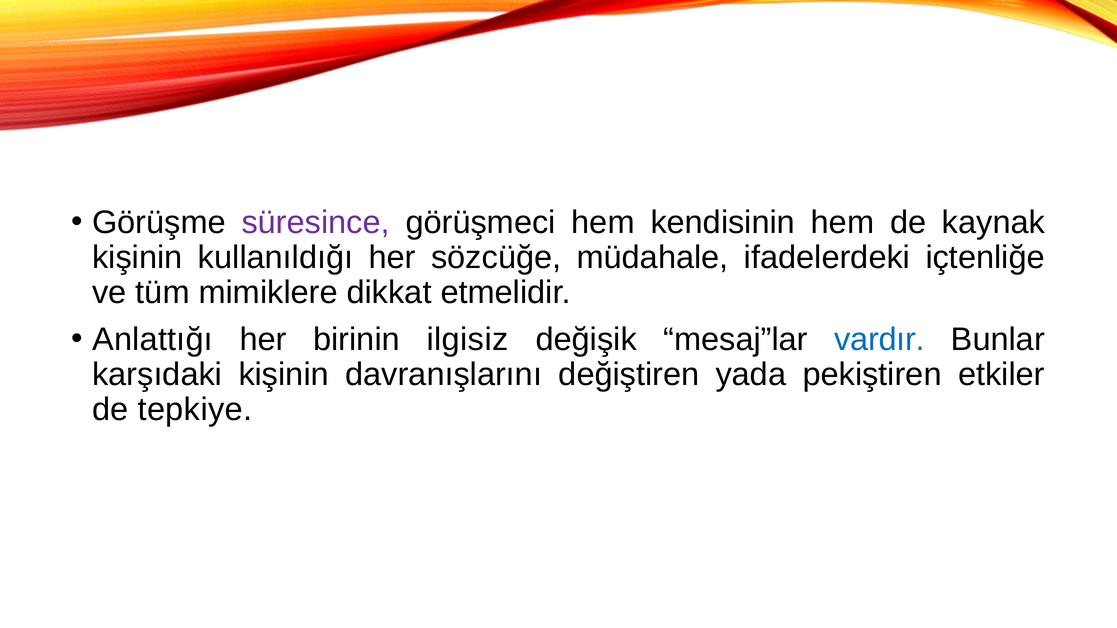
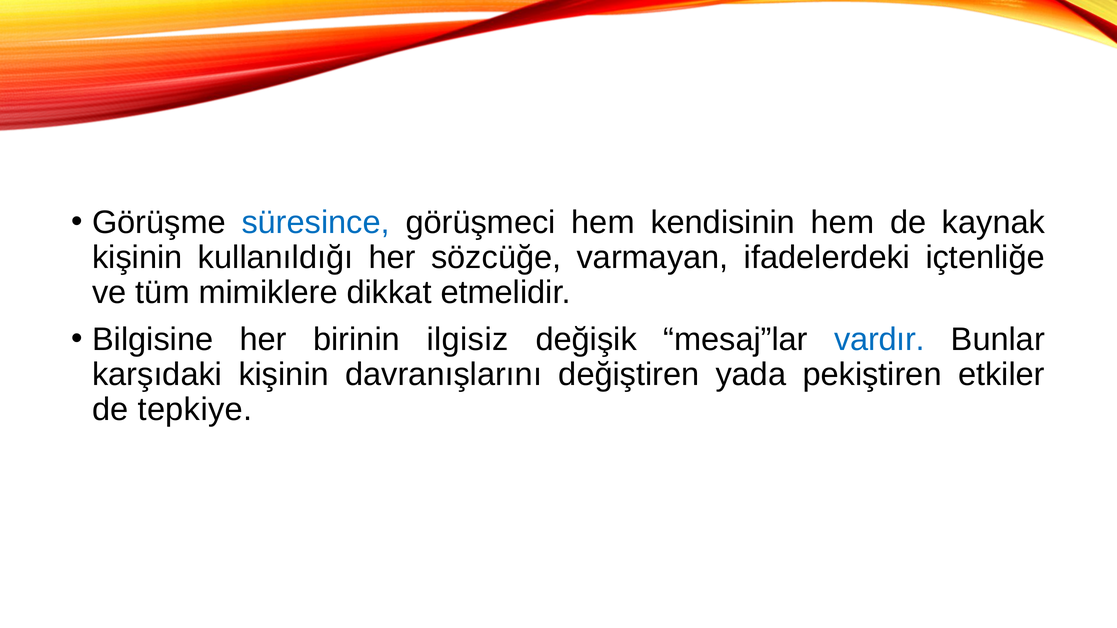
süresince colour: purple -> blue
müdahale: müdahale -> varmayan
Anlattığı: Anlattığı -> Bilgisine
